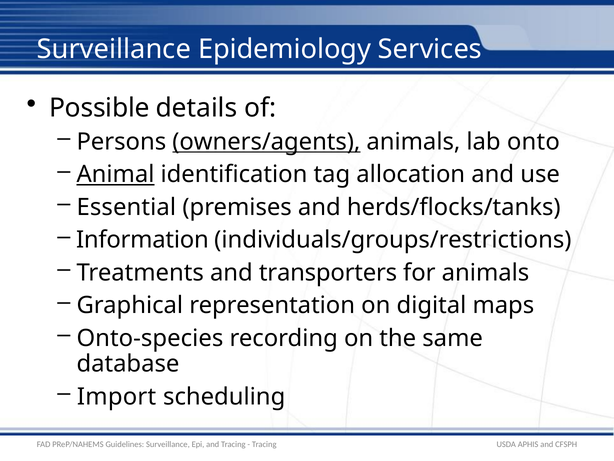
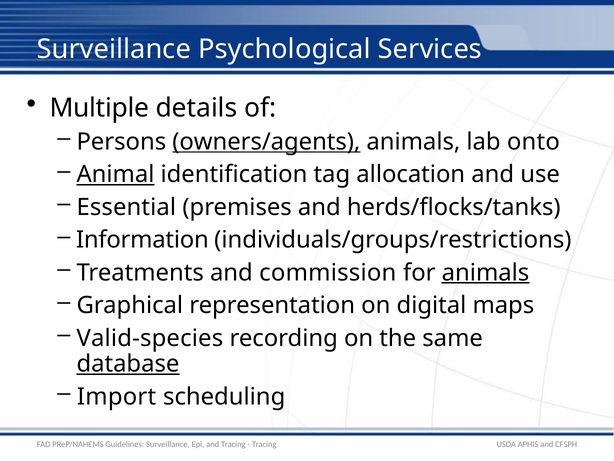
Epidemiology: Epidemiology -> Psychological
Possible: Possible -> Multiple
transporters: transporters -> commission
animals at (486, 272) underline: none -> present
Onto-species: Onto-species -> Valid-species
database underline: none -> present
